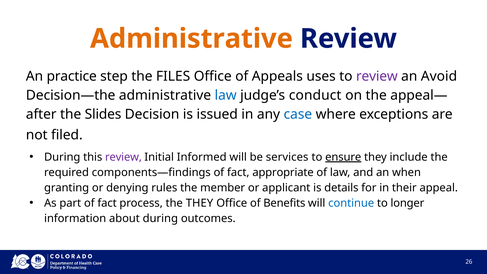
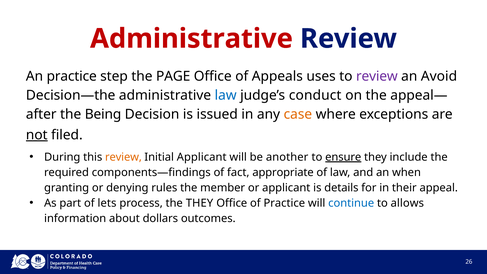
Administrative at (191, 39) colour: orange -> red
FILES: FILES -> PAGE
Slides: Slides -> Being
case colour: blue -> orange
not underline: none -> present
review at (123, 157) colour: purple -> orange
Initial Informed: Informed -> Applicant
services: services -> another
part of fact: fact -> lets
of Benefits: Benefits -> Practice
longer: longer -> allows
about during: during -> dollars
